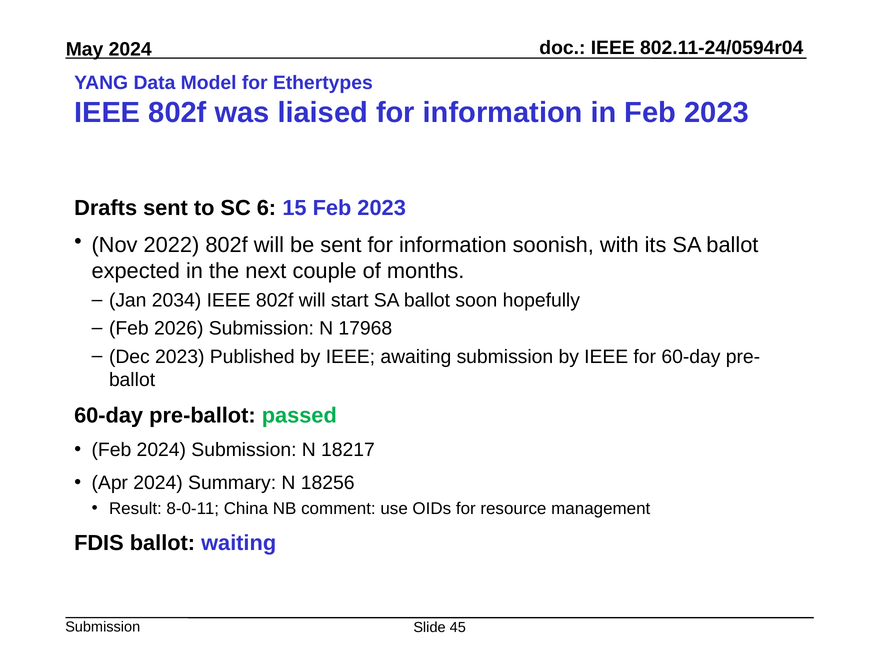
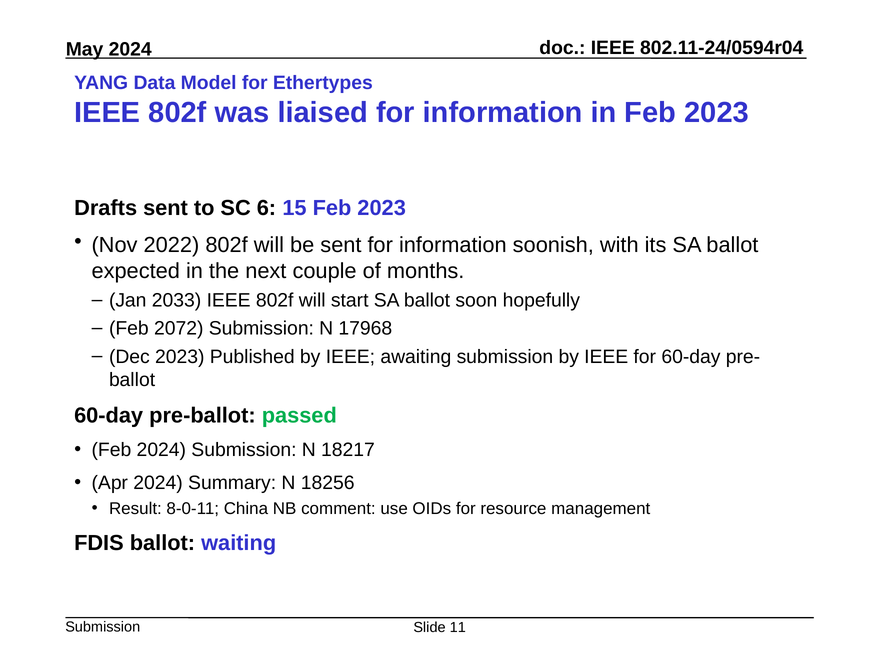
2034: 2034 -> 2033
2026: 2026 -> 2072
45: 45 -> 11
